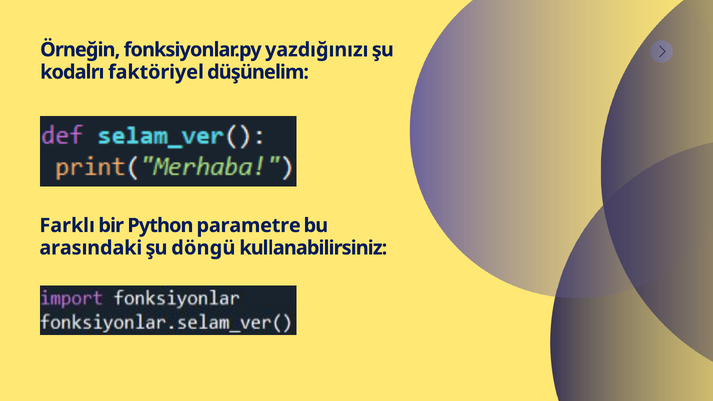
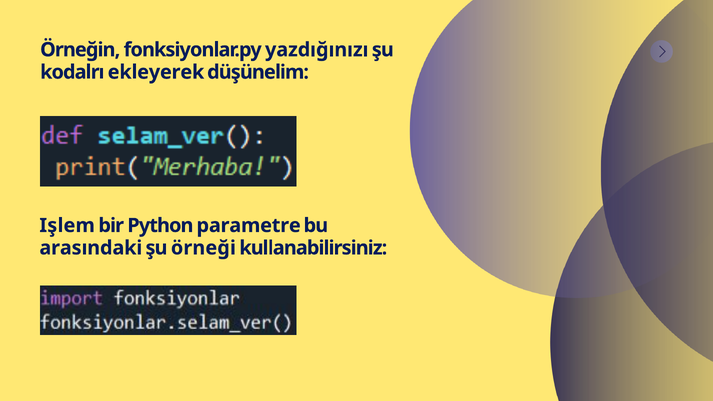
faktöriyel: faktöriyel -> ekleyerek
Farklı: Farklı -> Işlem
döngü: döngü -> örneği
